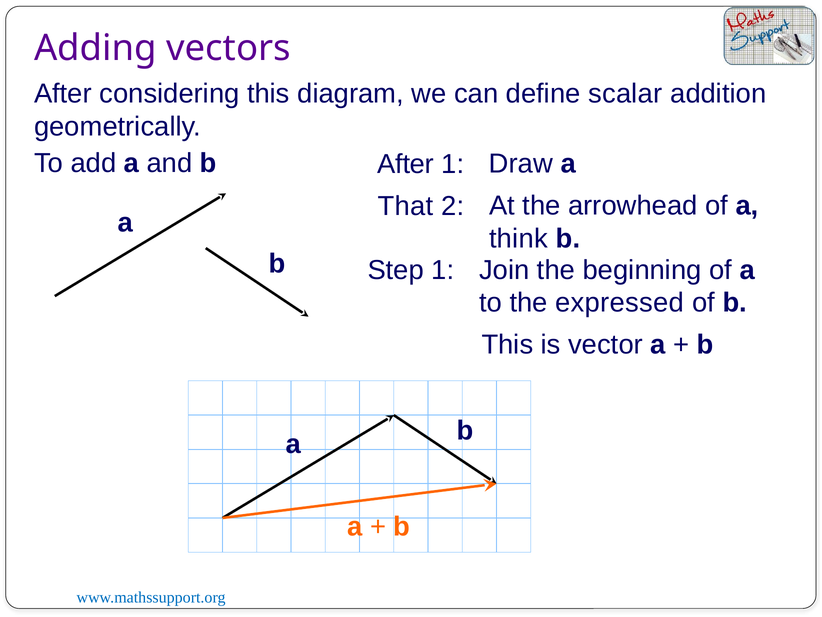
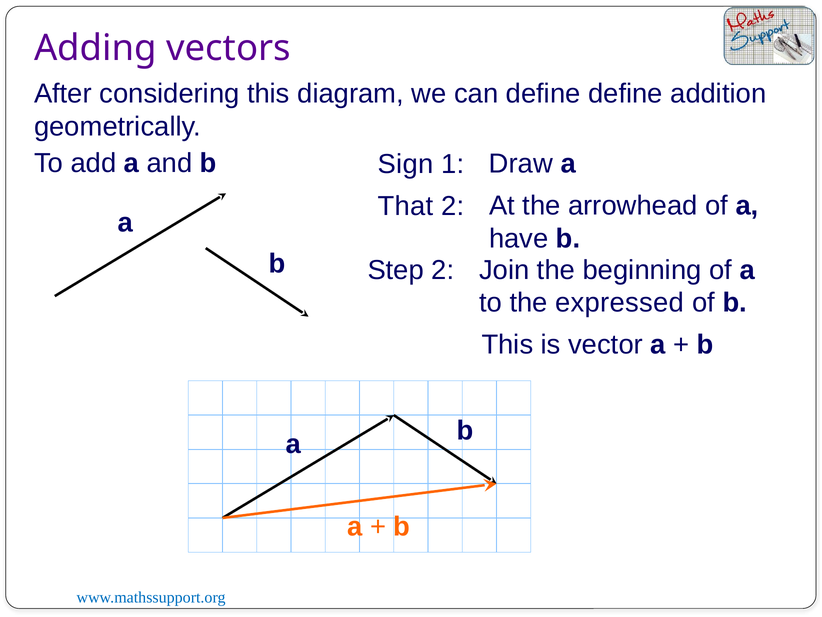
define scalar: scalar -> define
After at (406, 164): After -> Sign
think: think -> have
Step 1: 1 -> 2
